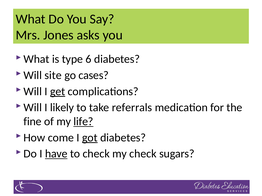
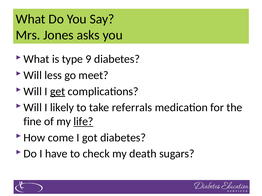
6: 6 -> 9
site: site -> less
cases: cases -> meet
got underline: present -> none
have underline: present -> none
my check: check -> death
